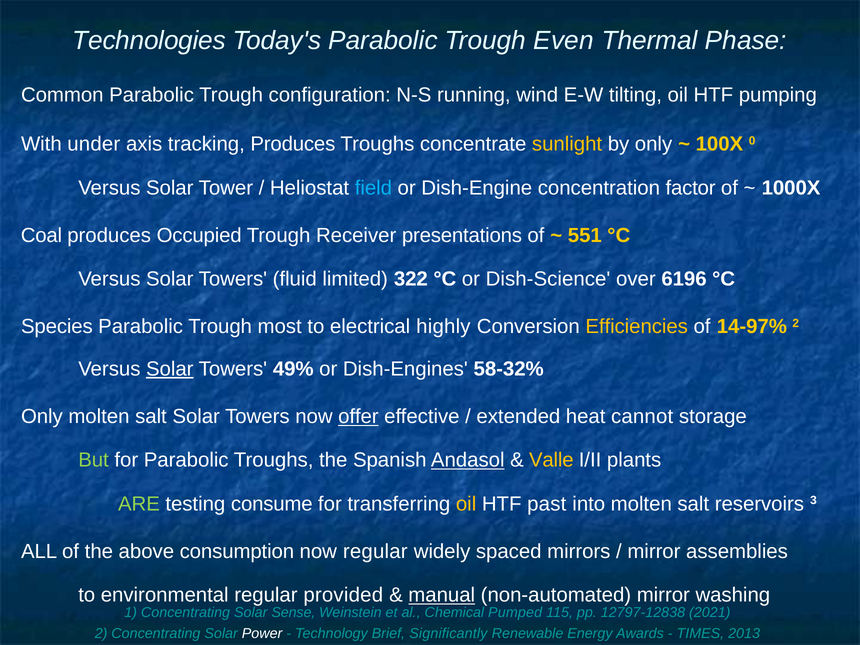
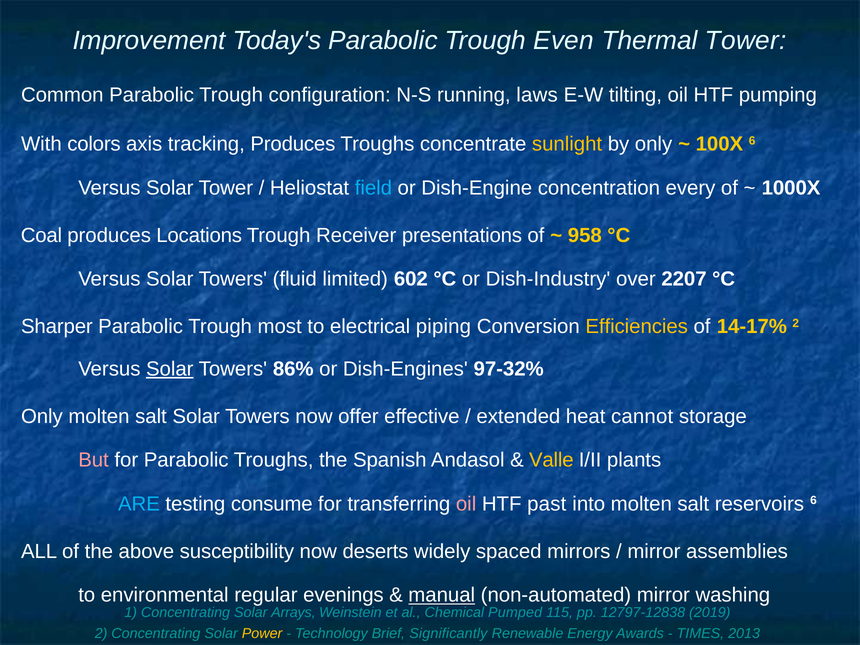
Technologies: Technologies -> Improvement
Thermal Phase: Phase -> Tower
wind: wind -> laws
under: under -> colors
100X 0: 0 -> 6
factor: factor -> every
Occupied: Occupied -> Locations
551: 551 -> 958
322: 322 -> 602
Dish-Science: Dish-Science -> Dish-Industry
6196: 6196 -> 2207
Species: Species -> Sharper
highly: highly -> piping
14-97%: 14-97% -> 14-17%
49%: 49% -> 86%
58-32%: 58-32% -> 97-32%
offer underline: present -> none
But colour: light green -> pink
Andasol underline: present -> none
ARE colour: light green -> light blue
oil at (466, 504) colour: yellow -> pink
reservoirs 3: 3 -> 6
consumption: consumption -> susceptibility
now regular: regular -> deserts
provided: provided -> evenings
Sense: Sense -> Arrays
2021: 2021 -> 2019
Power colour: white -> yellow
